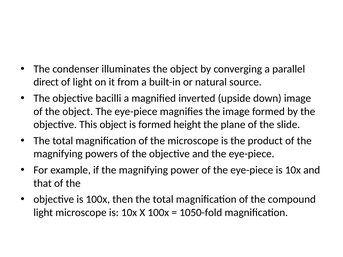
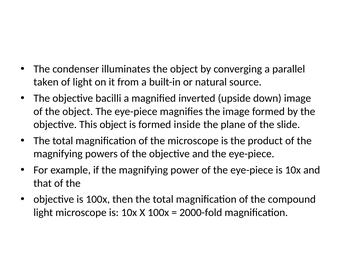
direct: direct -> taken
height: height -> inside
1050-fold: 1050-fold -> 2000-fold
